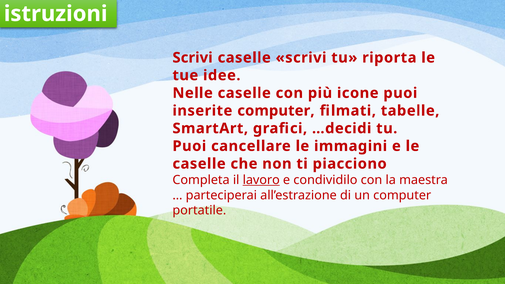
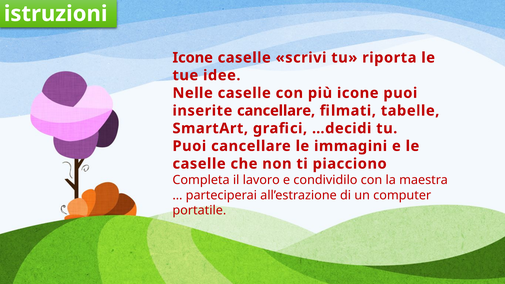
Scrivi at (193, 58): Scrivi -> Icone
inserite computer: computer -> cancellare
lavoro underline: present -> none
